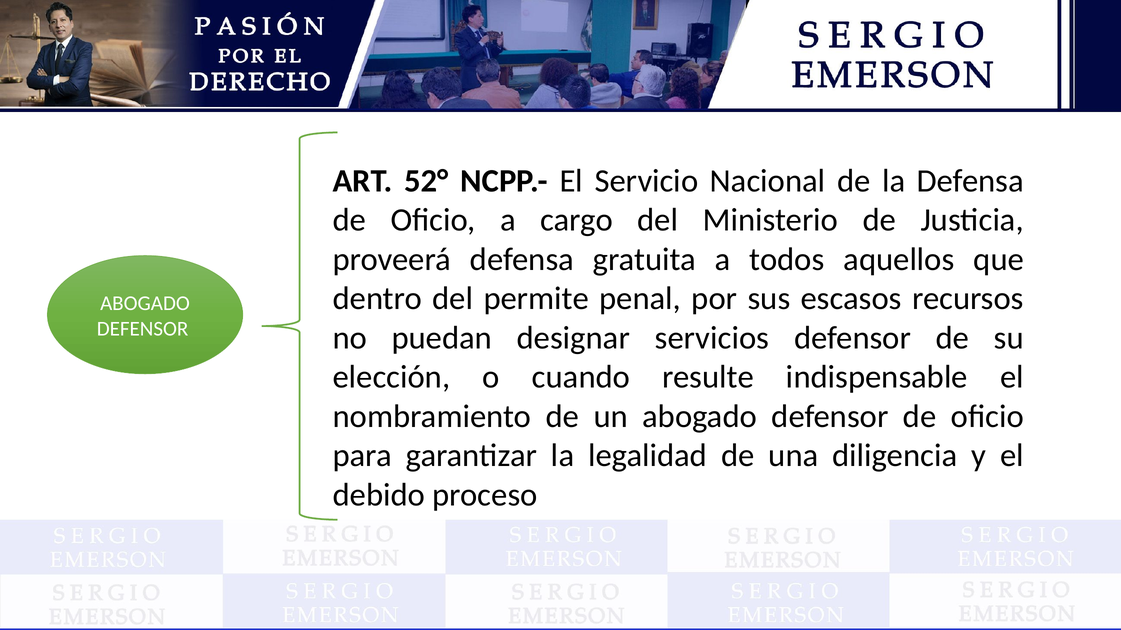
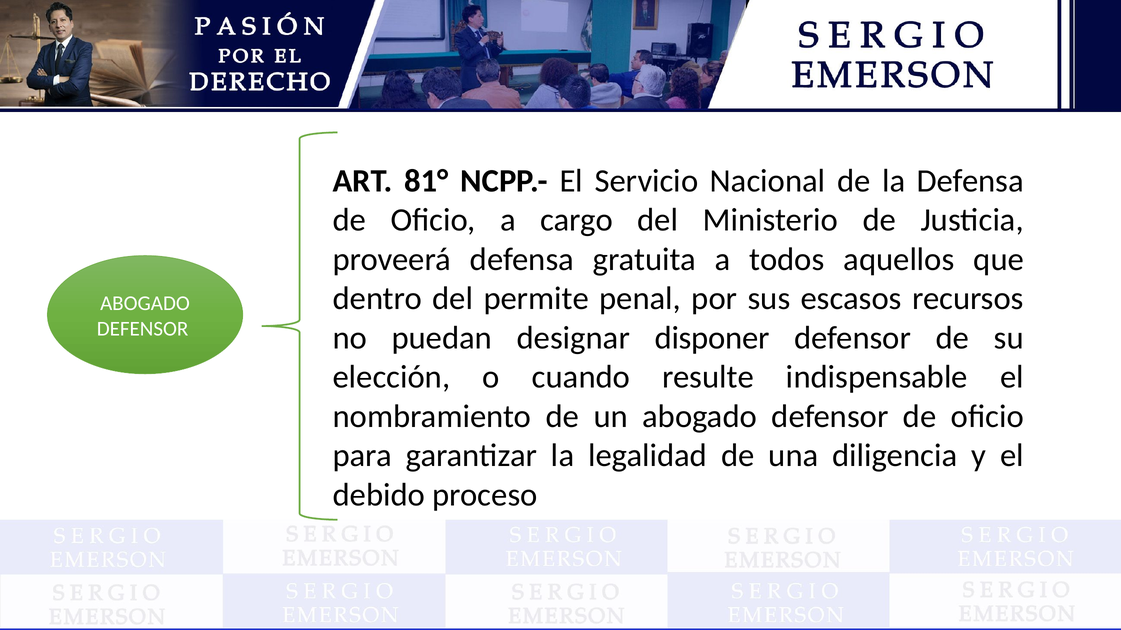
52°: 52° -> 81°
servicios: servicios -> disponer
